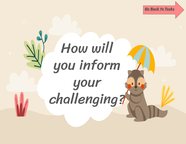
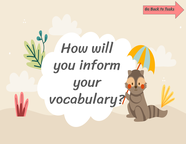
challenging: challenging -> vocabulary
